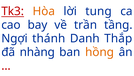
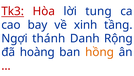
Hòa colour: orange -> red
trần: trần -> xinh
Thắp: Thắp -> Rộng
nhàng: nhàng -> hoàng
